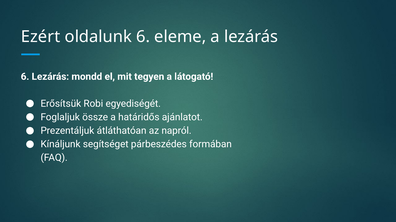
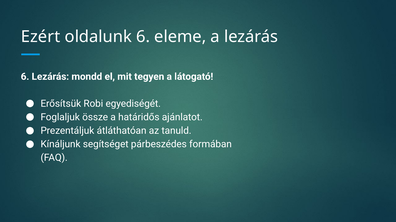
napról: napról -> tanuld
